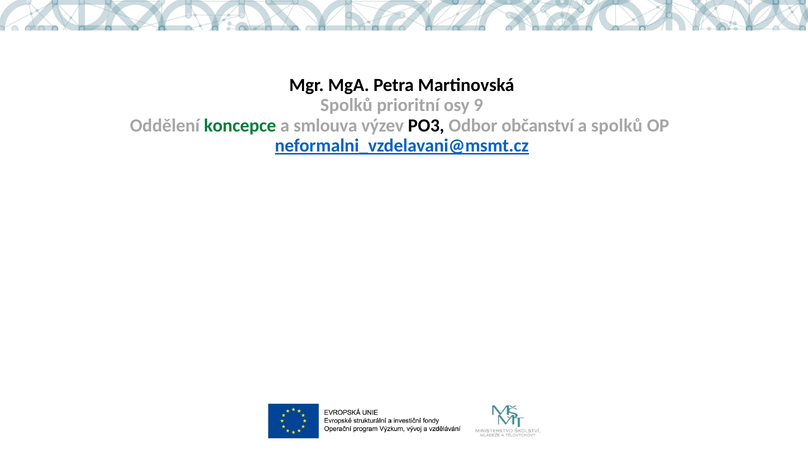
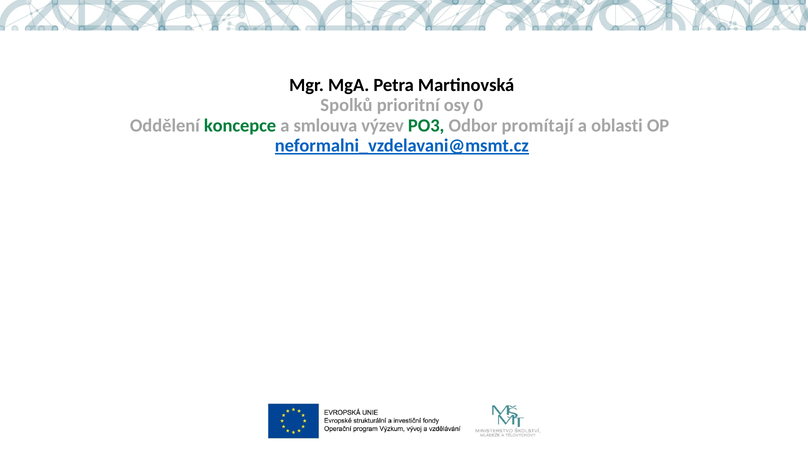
9: 9 -> 0
PO3 colour: black -> green
občanství: občanství -> promítají
a spolků: spolků -> oblasti
